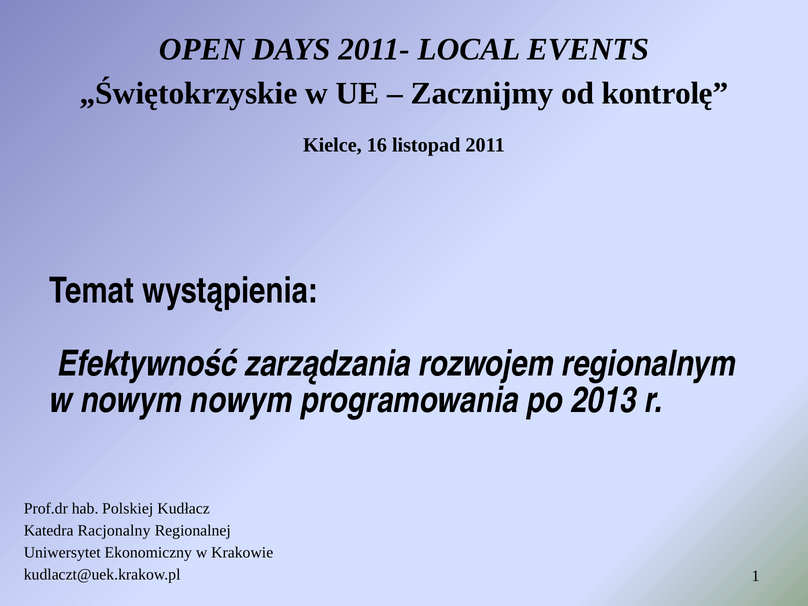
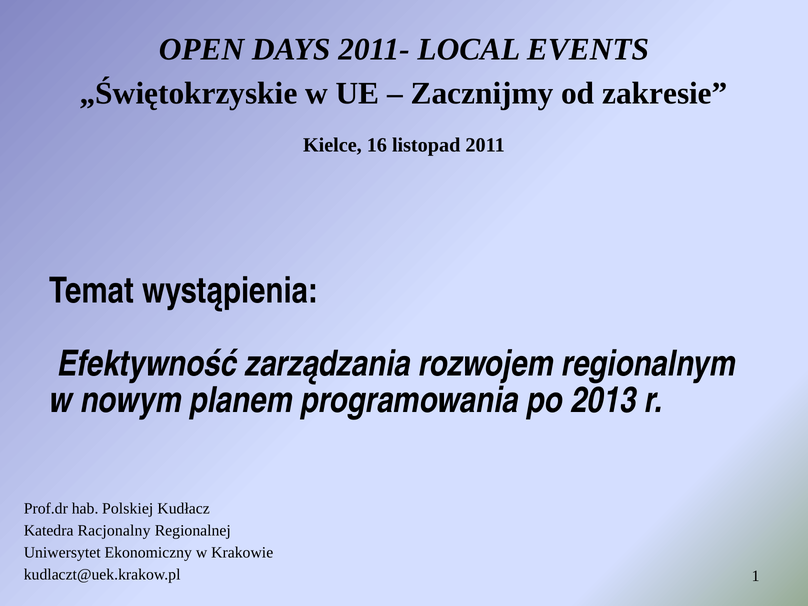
kontrolę: kontrolę -> zakresie
nowym nowym: nowym -> planem
